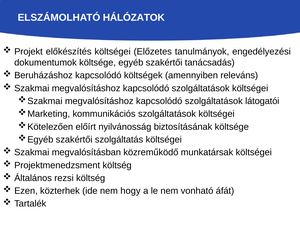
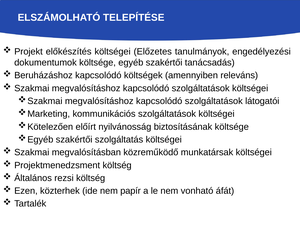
HÁLÓZATOK: HÁLÓZATOK -> TELEPÍTÉSE
hogy: hogy -> papír
